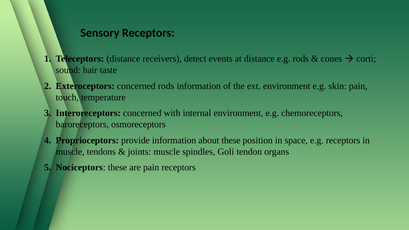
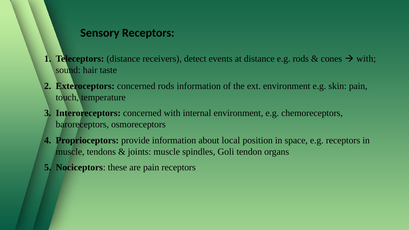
corti at (366, 59): corti -> with
about these: these -> local
